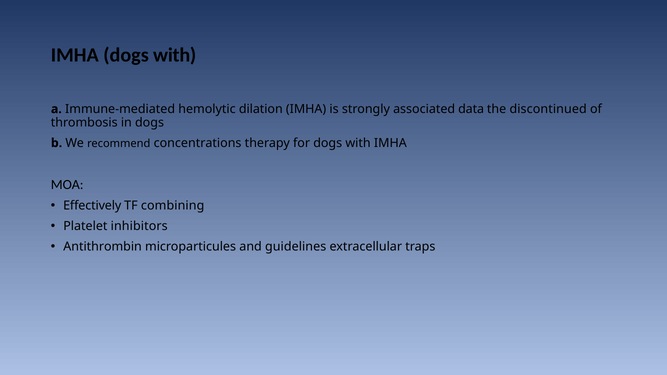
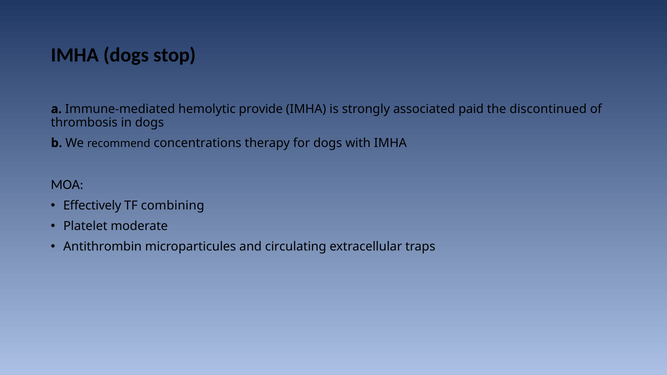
IMHA dogs with: with -> stop
dilation: dilation -> provide
data: data -> paid
inhibitors: inhibitors -> moderate
guidelines: guidelines -> circulating
